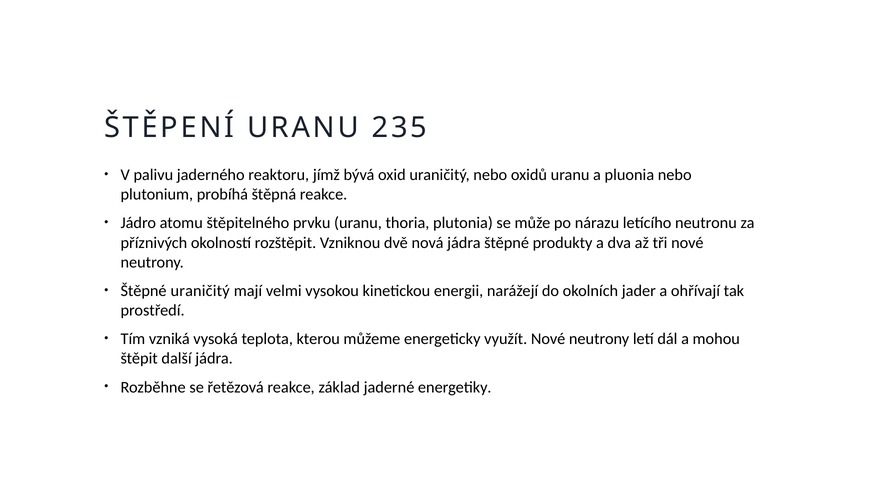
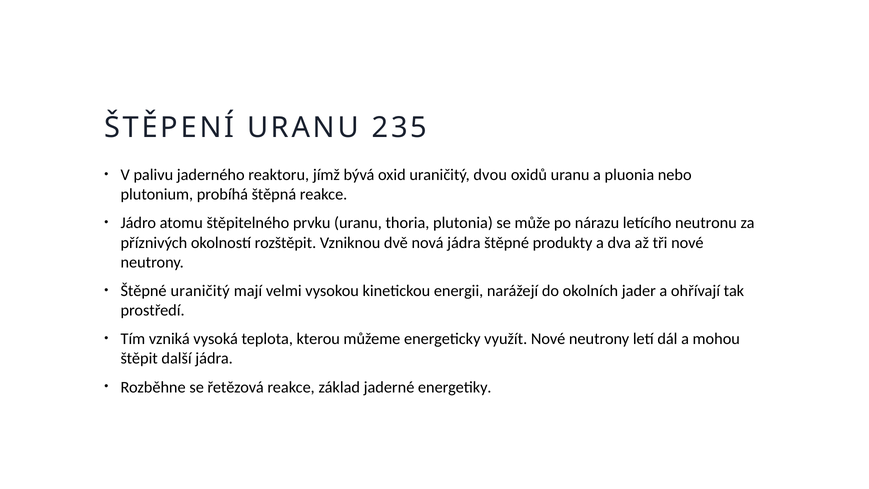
uraničitý nebo: nebo -> dvou
